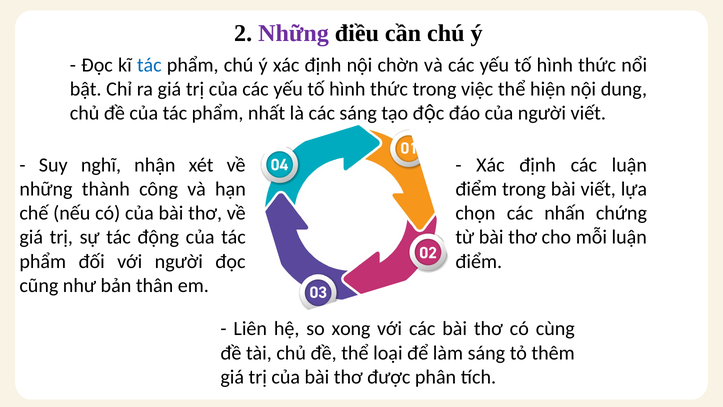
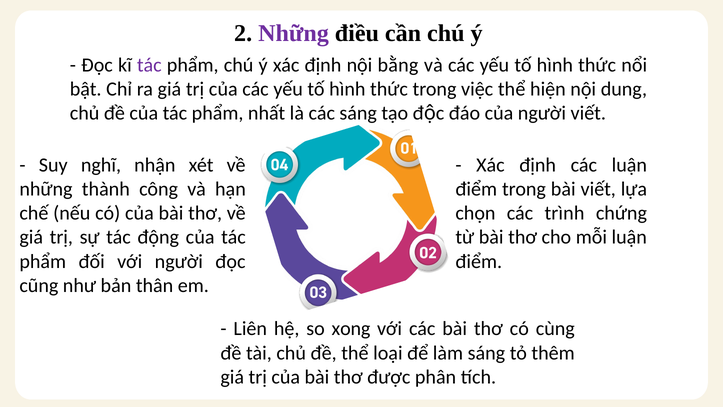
tác at (149, 65) colour: blue -> purple
chờn: chờn -> bằng
nhấn: nhấn -> trình
